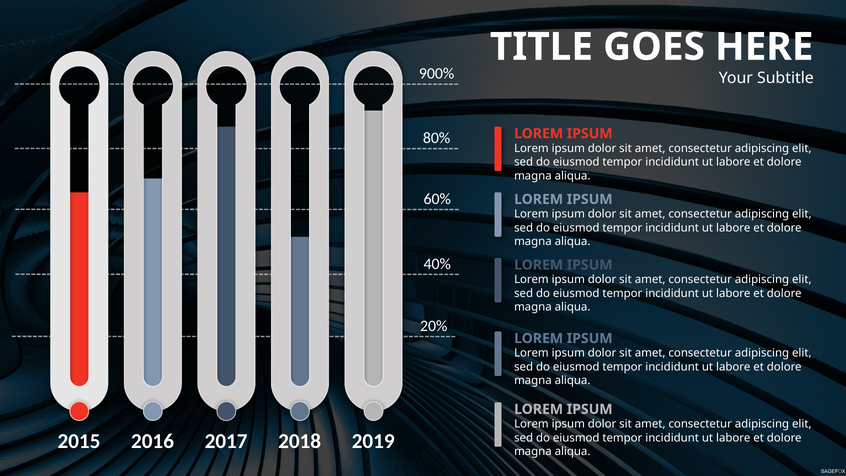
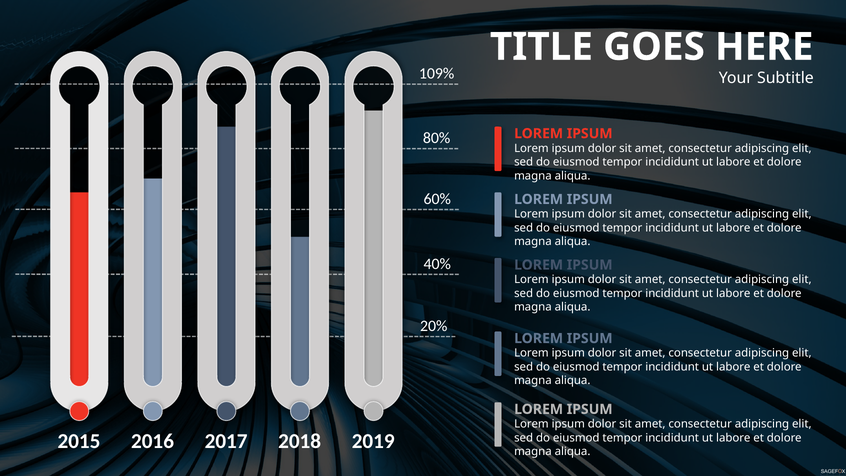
900%: 900% -> 109%
